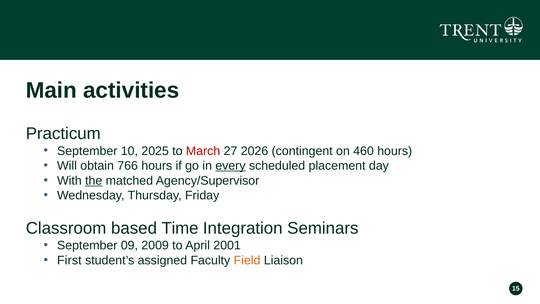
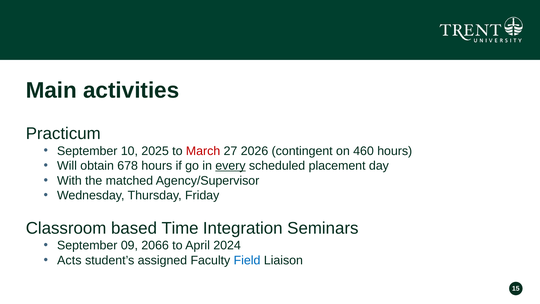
766: 766 -> 678
the underline: present -> none
2009: 2009 -> 2066
2001: 2001 -> 2024
First: First -> Acts
Field colour: orange -> blue
